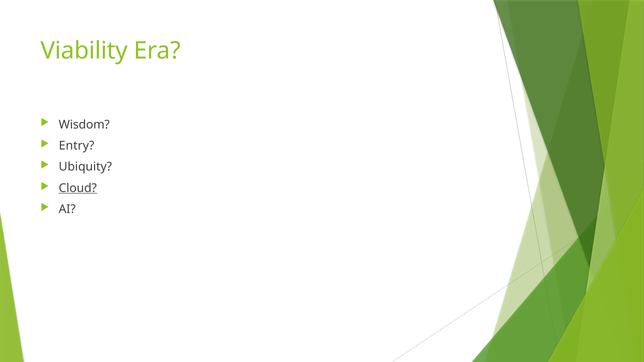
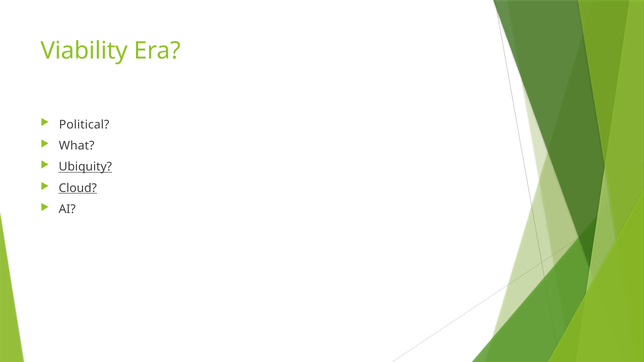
Wisdom: Wisdom -> Political
Entry: Entry -> What
Ubiquity underline: none -> present
